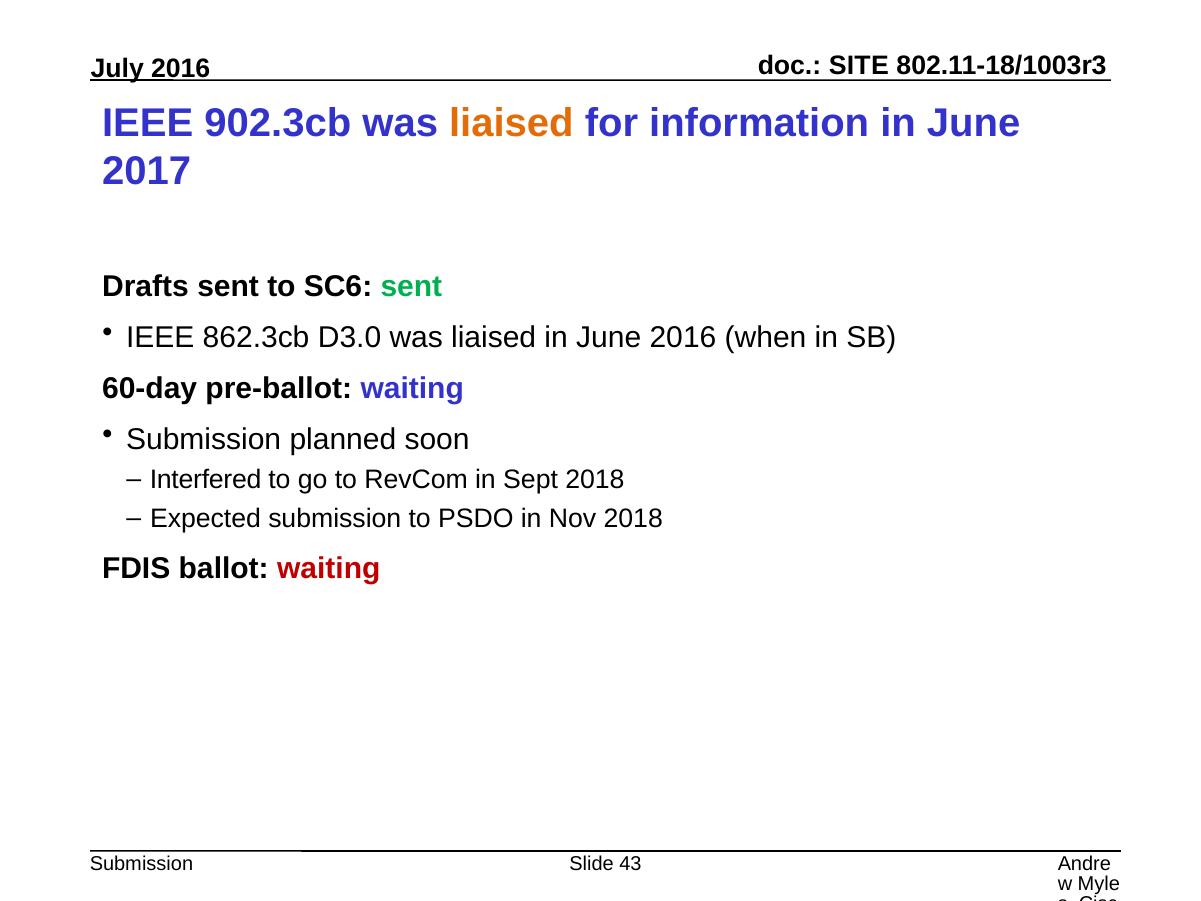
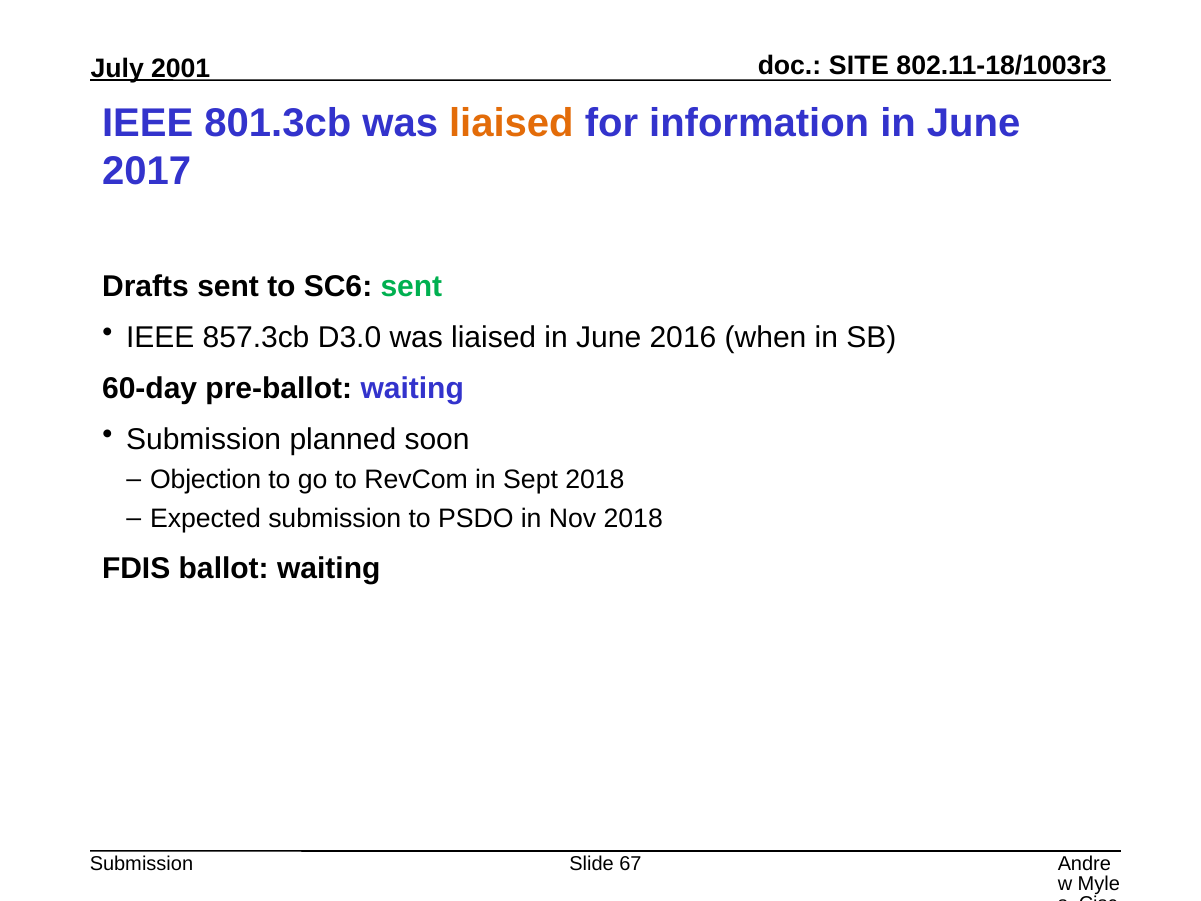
2016 at (181, 68): 2016 -> 2001
902.3cb: 902.3cb -> 801.3cb
862.3cb: 862.3cb -> 857.3cb
Interfered: Interfered -> Objection
waiting at (329, 568) colour: red -> black
43: 43 -> 67
